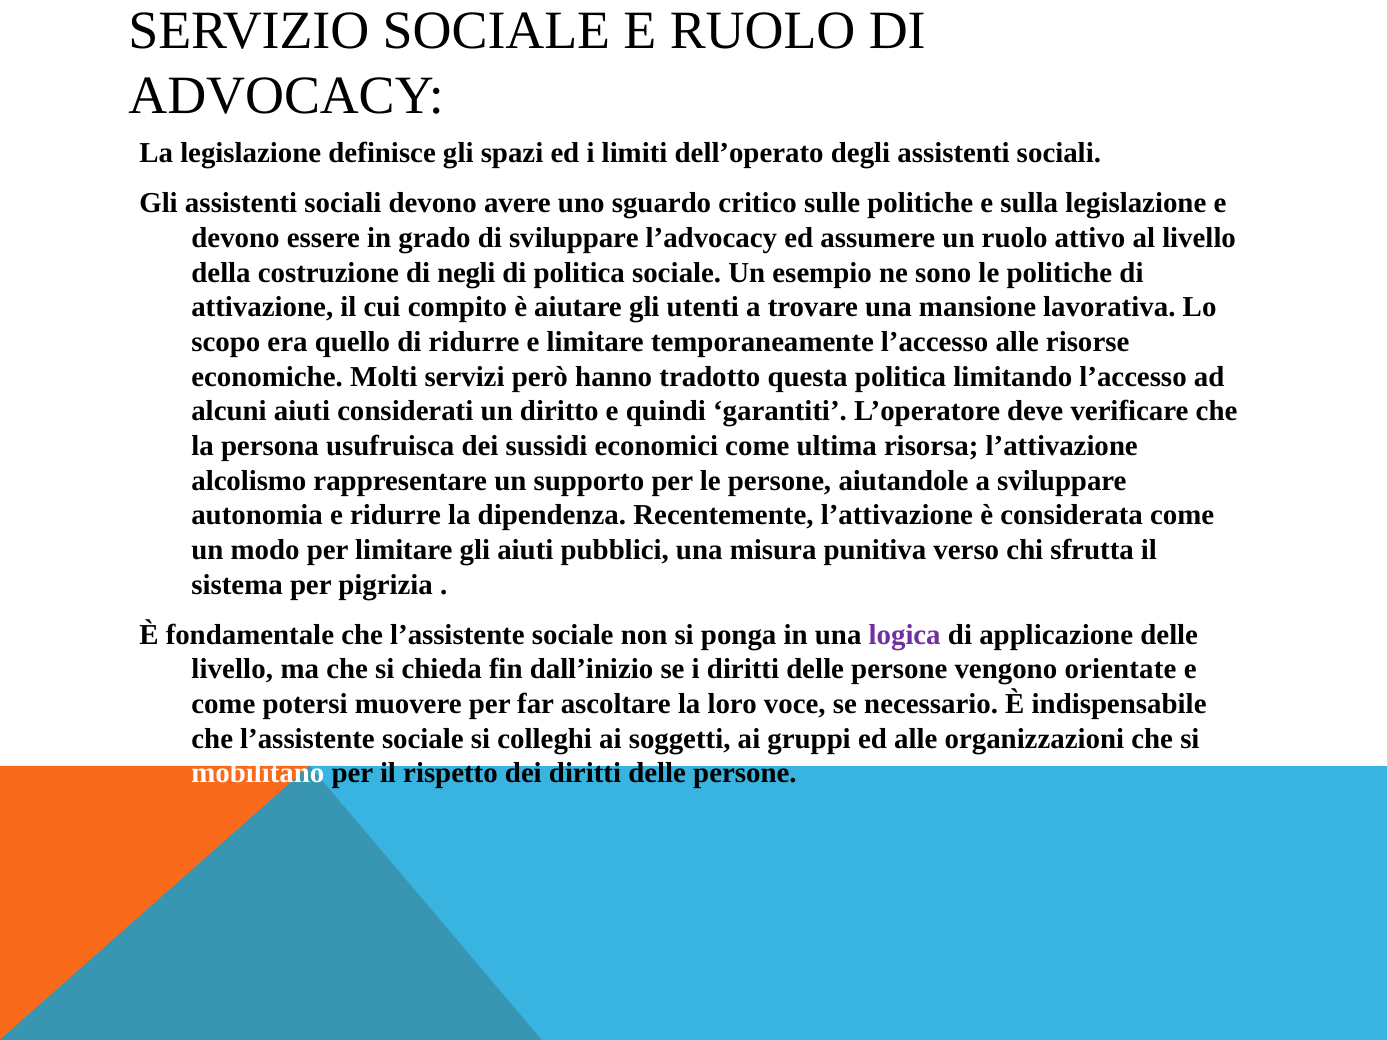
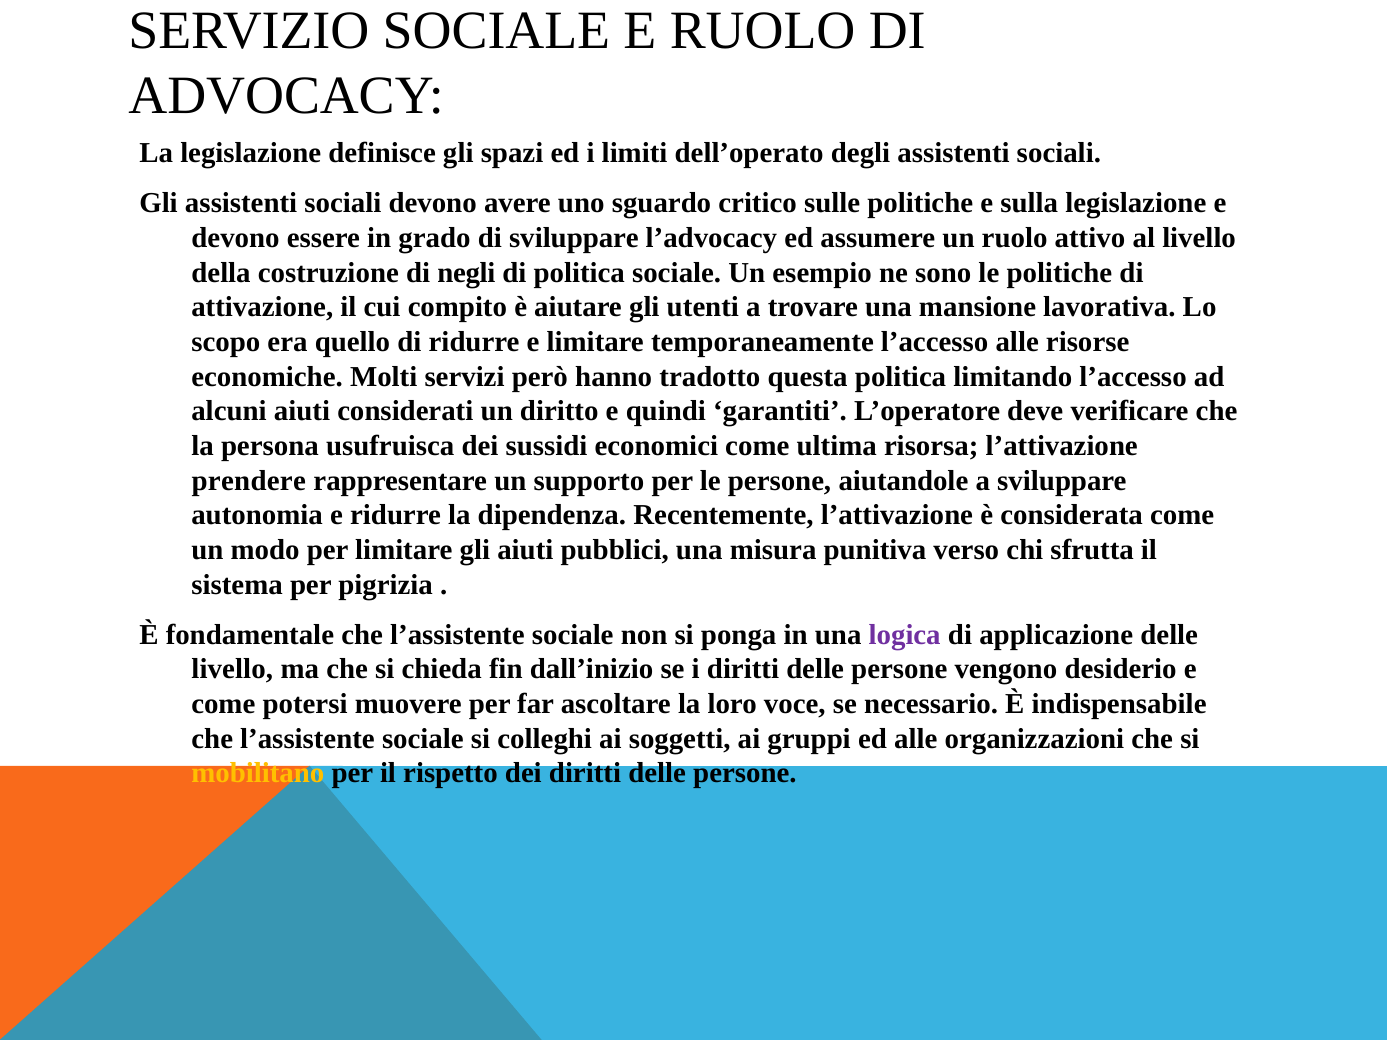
alcolismo: alcolismo -> prendere
orientate: orientate -> desiderio
mobilitano colour: white -> yellow
